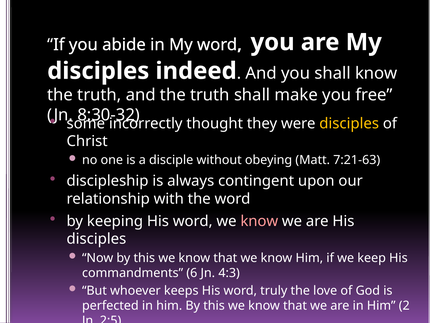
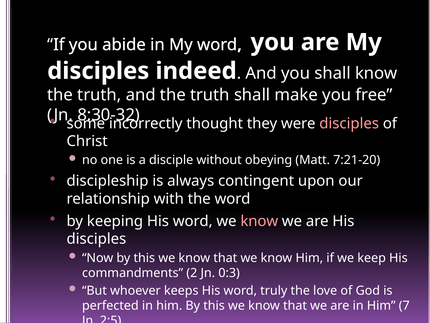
disciples at (349, 123) colour: yellow -> pink
7:21-63: 7:21-63 -> 7:21-20
6: 6 -> 2
4:3: 4:3 -> 0:3
2: 2 -> 7
